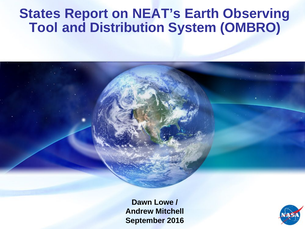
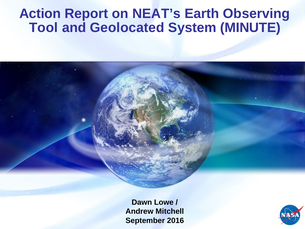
States: States -> Action
Distribution: Distribution -> Geolocated
OMBRO: OMBRO -> MINUTE
